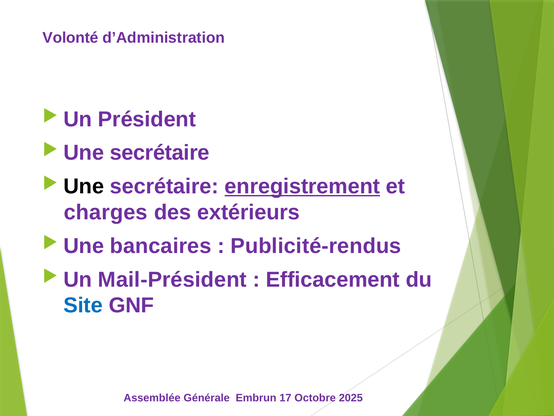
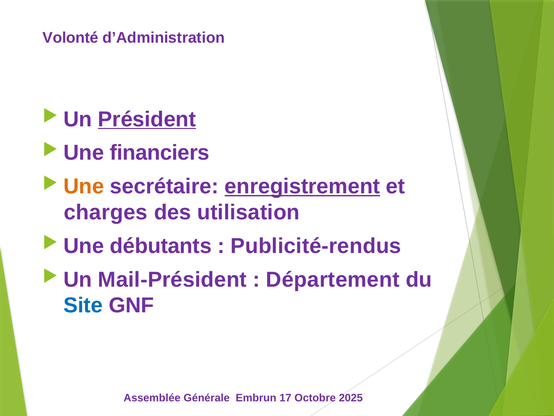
Président underline: none -> present
secrétaire at (160, 153): secrétaire -> financiers
Une at (84, 186) colour: black -> orange
extérieurs: extérieurs -> utilisation
bancaires: bancaires -> débutants
Efficacement: Efficacement -> Département
